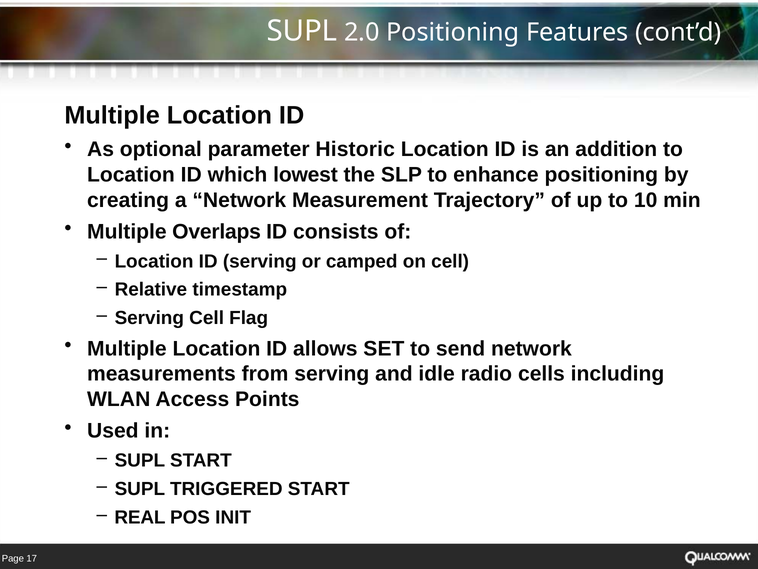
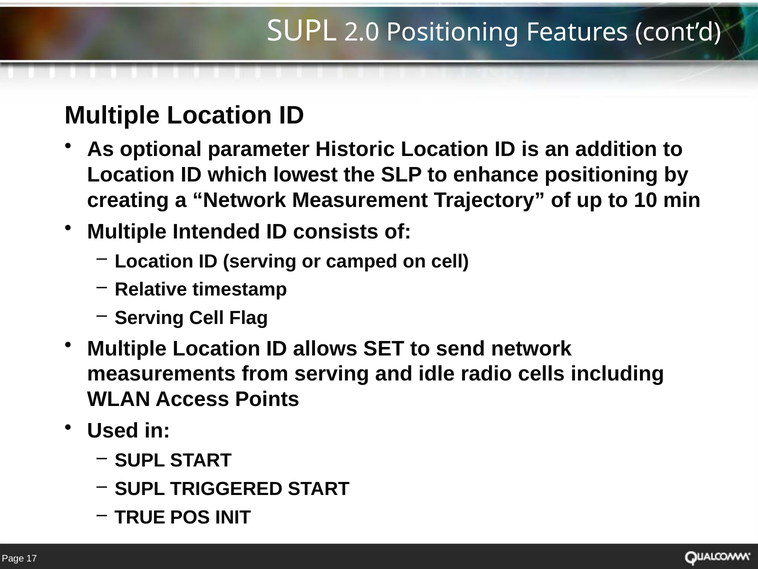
Overlaps: Overlaps -> Intended
REAL: REAL -> TRUE
